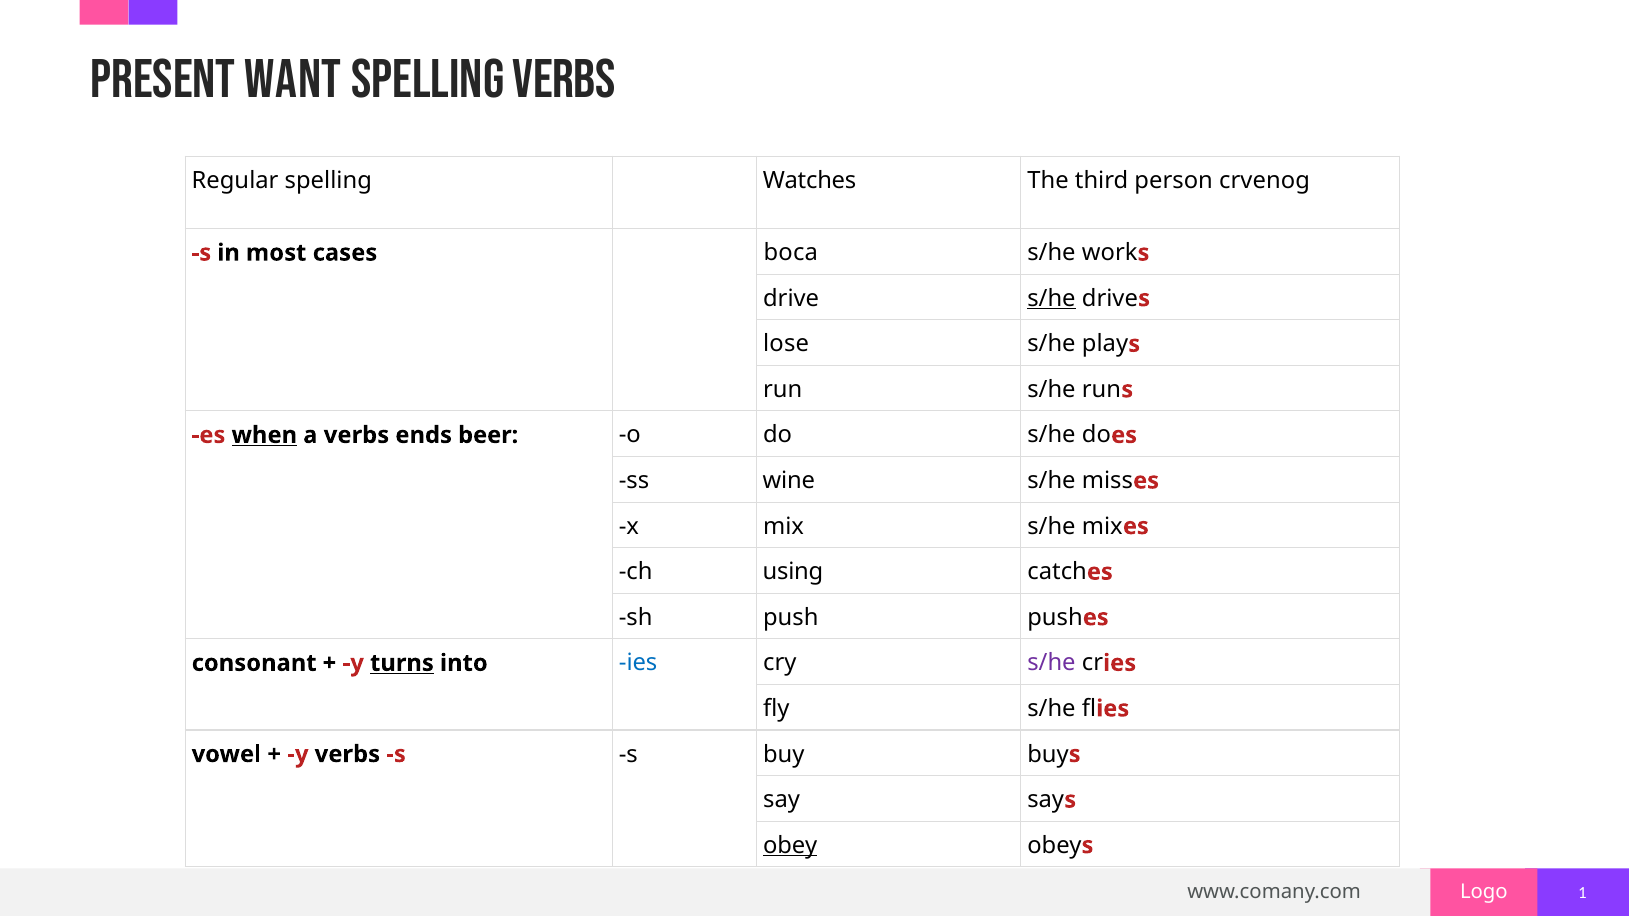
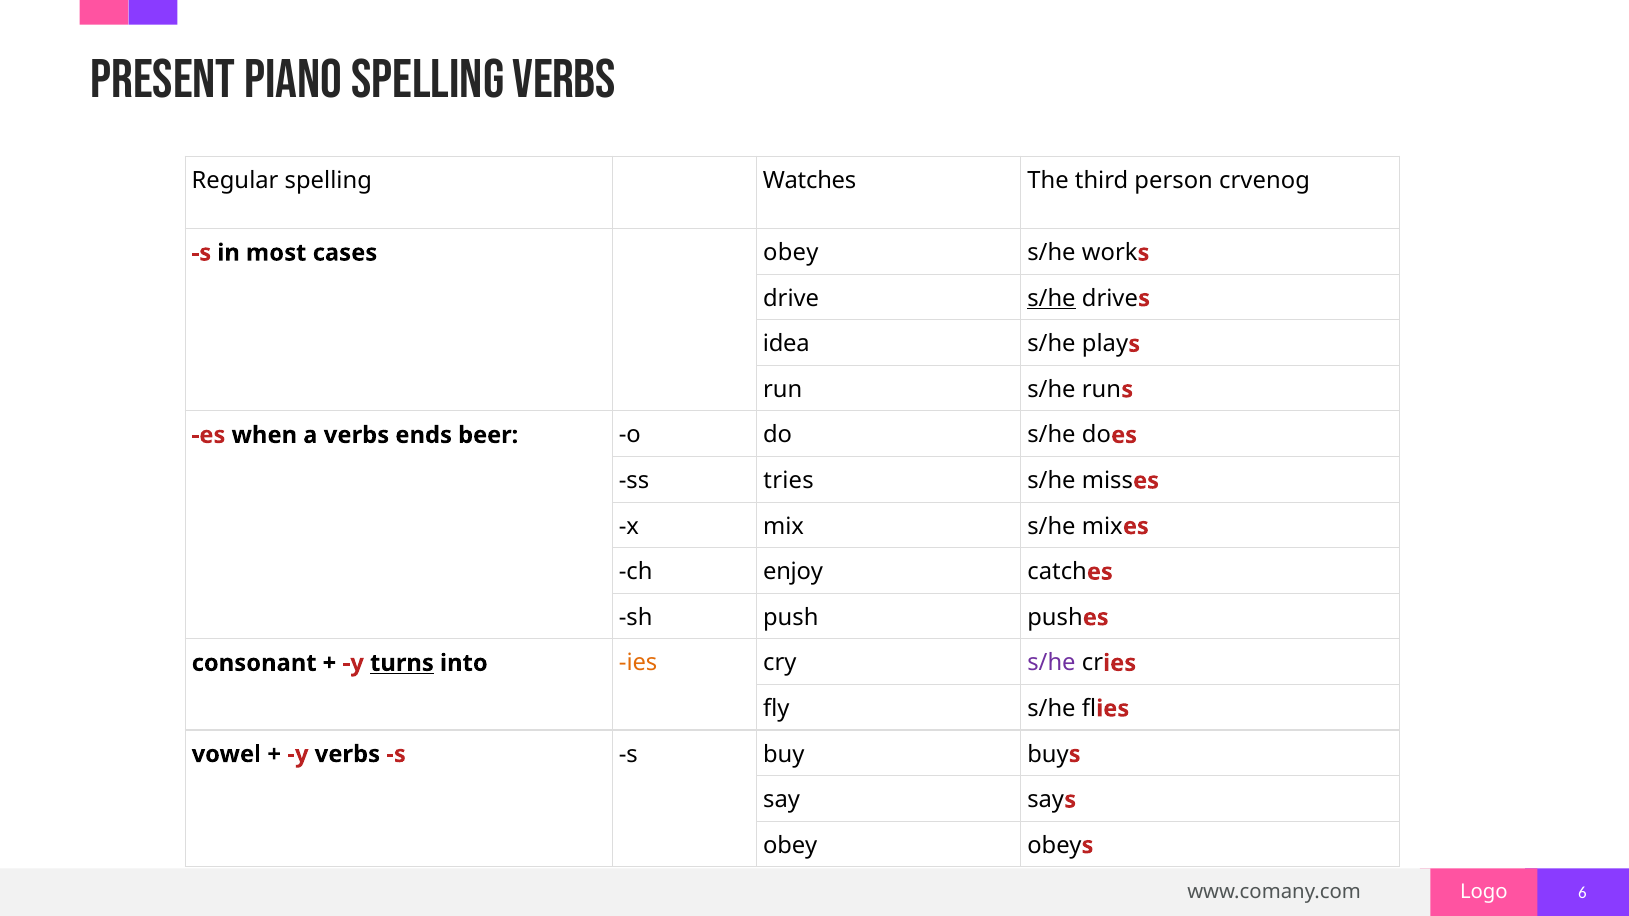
Want: Want -> Piano
cases boca: boca -> obey
lose: lose -> idea
when underline: present -> none
wine: wine -> tries
using: using -> enjoy
ies colour: blue -> orange
obey at (790, 846) underline: present -> none
1: 1 -> 6
